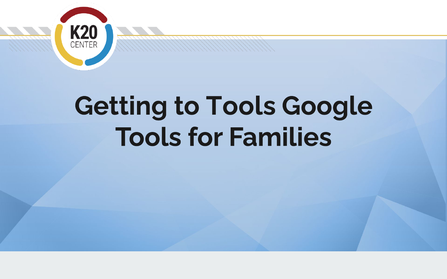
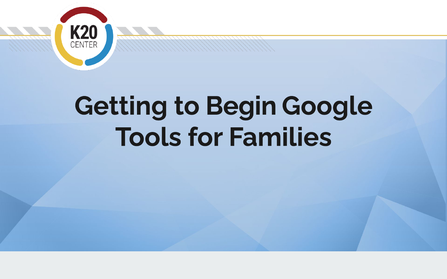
to Tools: Tools -> Begin
